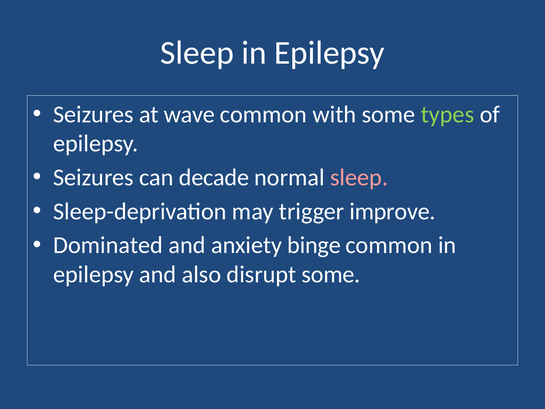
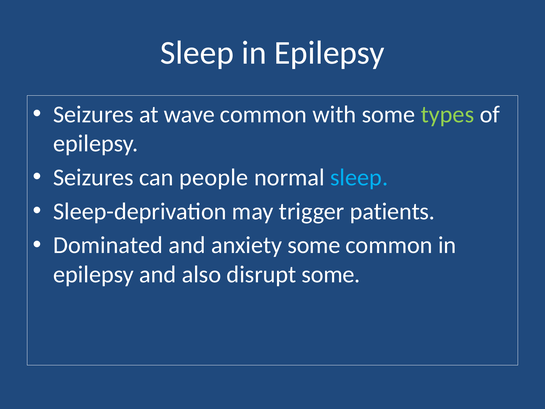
decade: decade -> people
sleep at (359, 177) colour: pink -> light blue
improve: improve -> patients
anxiety binge: binge -> some
